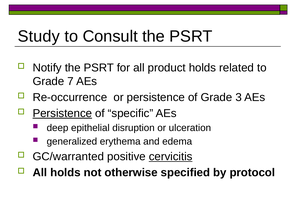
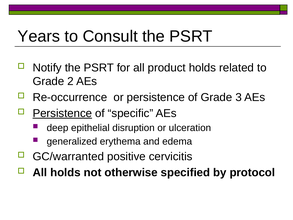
Study: Study -> Years
7: 7 -> 2
cervicitis underline: present -> none
